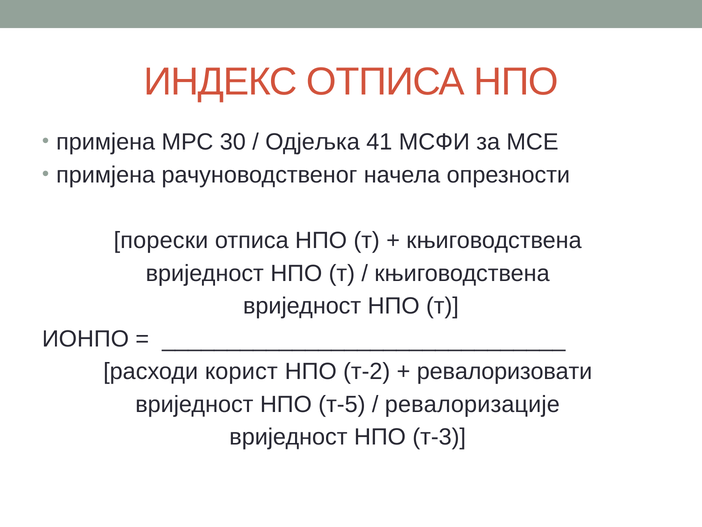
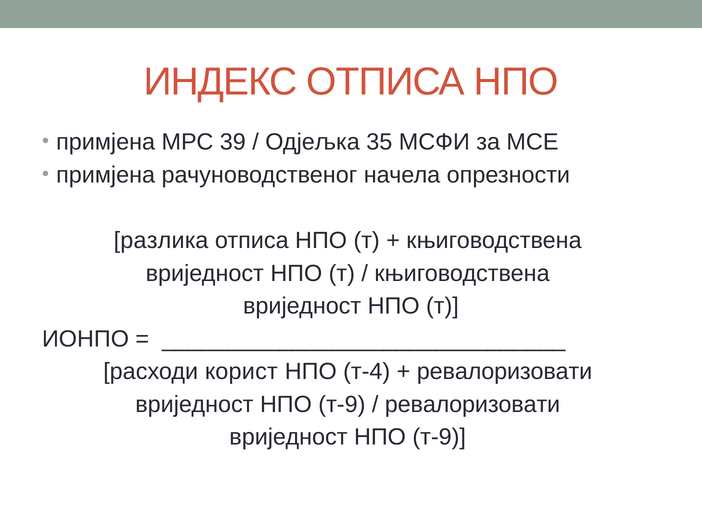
30: 30 -> 39
41: 41 -> 35
порески: порески -> разлика
т-2: т-2 -> т-4
т-5 at (342, 404): т-5 -> т-9
ревалоризације at (472, 404): ревалоризације -> ревалоризовати
т-3 at (439, 437): т-3 -> т-9
